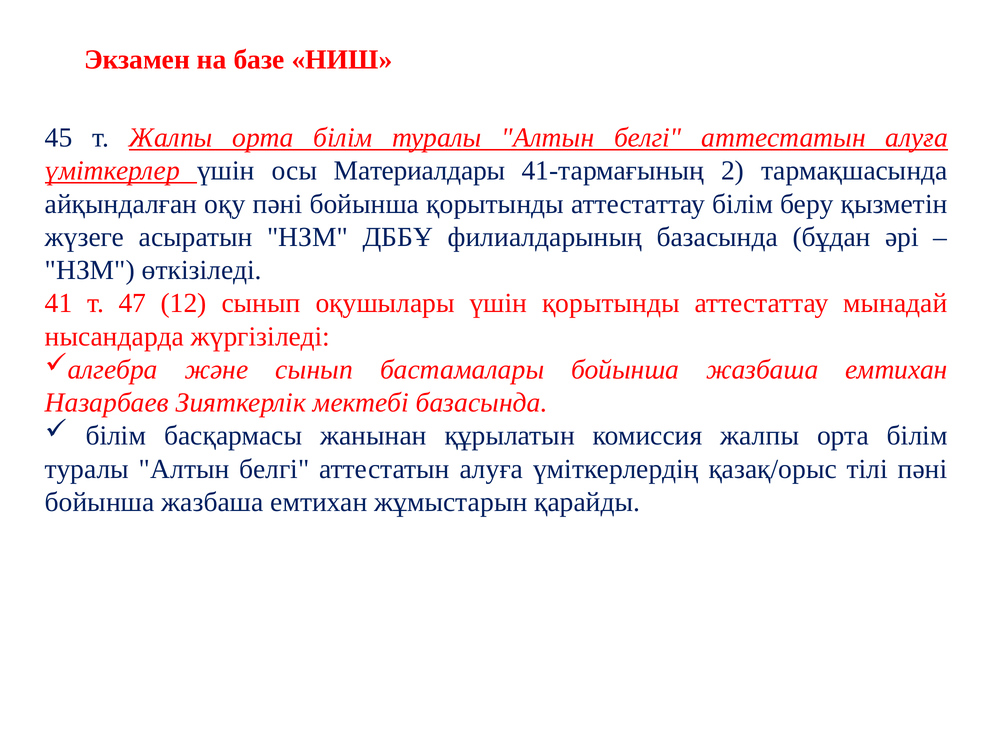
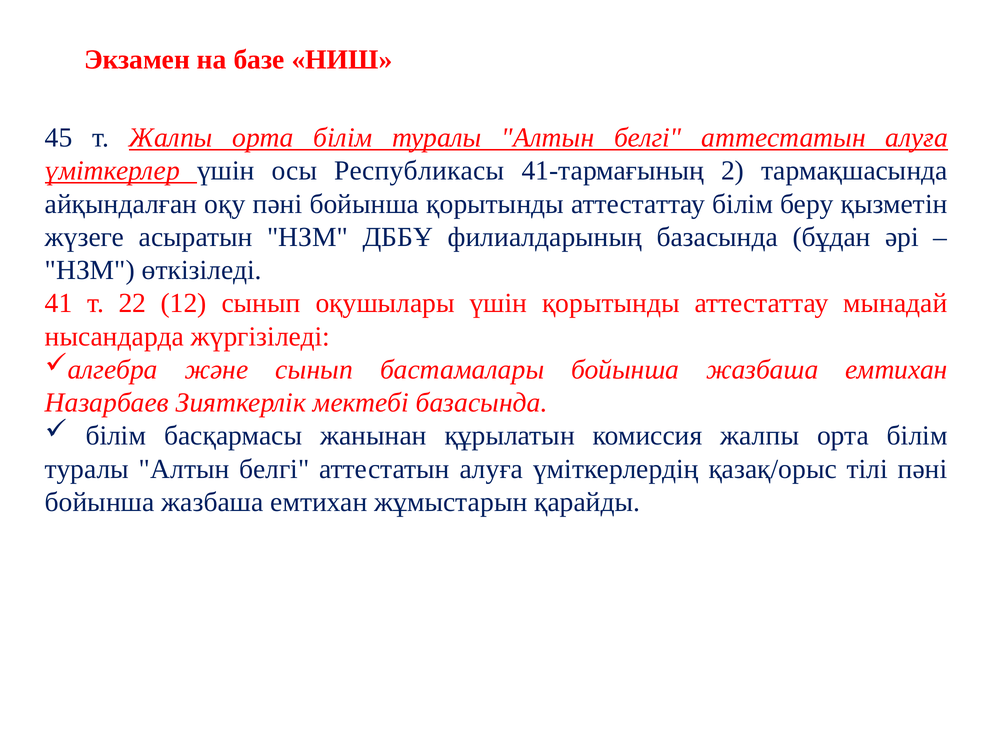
Материалдары: Материалдары -> Республикасы
47: 47 -> 22
